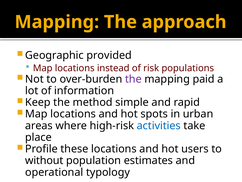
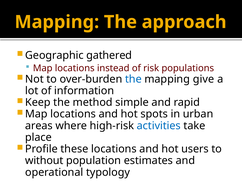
provided: provided -> gathered
the at (133, 79) colour: purple -> blue
paid: paid -> give
